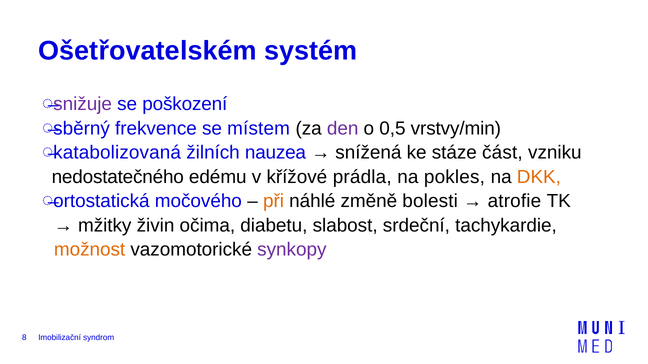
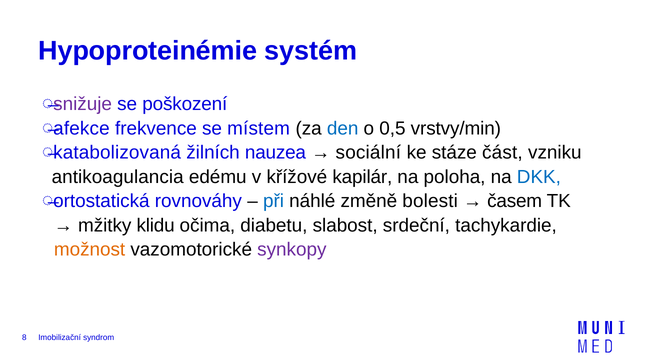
Ošetřovatelském: Ošetřovatelském -> Hypoproteinémie
sběrný: sběrný -> afekce
den colour: purple -> blue
snížená: snížená -> sociální
nedostatečného: nedostatečného -> antikoagulancia
prádla: prádla -> kapilár
pokles: pokles -> poloha
DKK colour: orange -> blue
močového: močového -> rovnováhy
při colour: orange -> blue
atrofie: atrofie -> časem
živin: živin -> klidu
